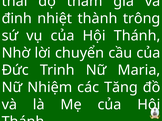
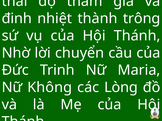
Nhiệm: Nhiệm -> Không
Tăng: Tăng -> Lòng
